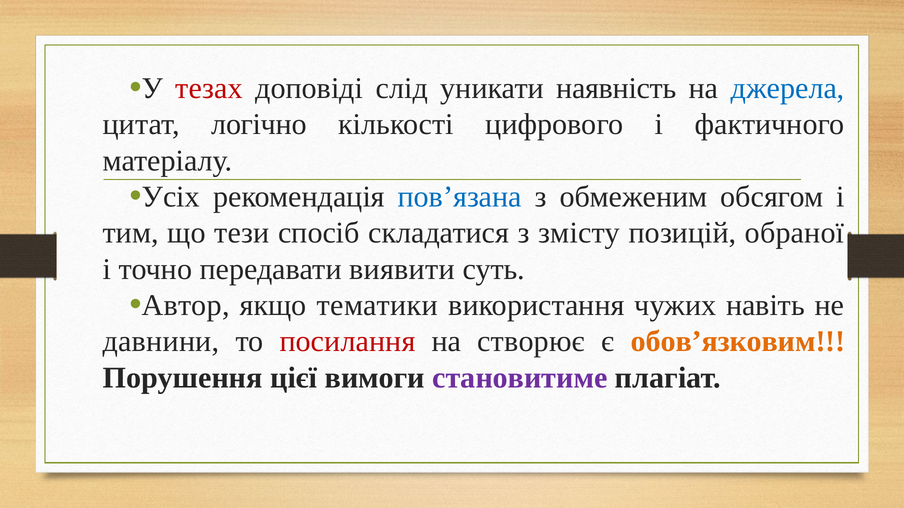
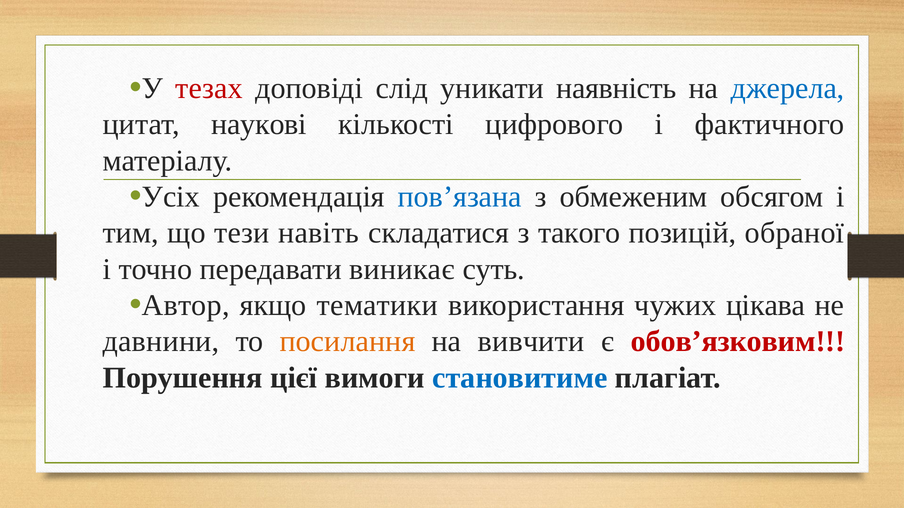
логічно: логічно -> наукові
спосіб: спосіб -> навіть
змісту: змісту -> такого
виявити: виявити -> виникає
навіть: навіть -> цікава
посилання colour: red -> orange
створює: створює -> вивчити
обов’язковим colour: orange -> red
становитиме colour: purple -> blue
